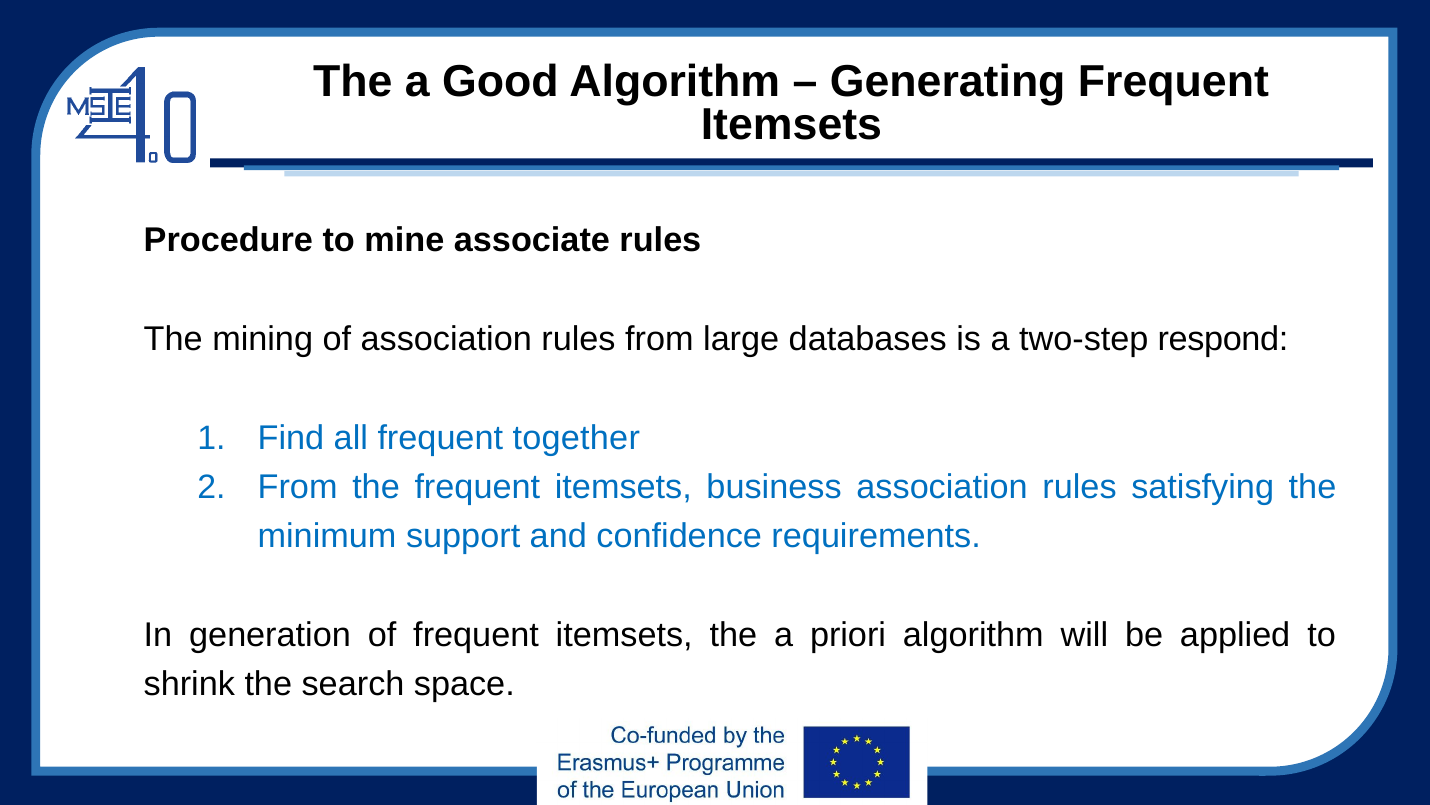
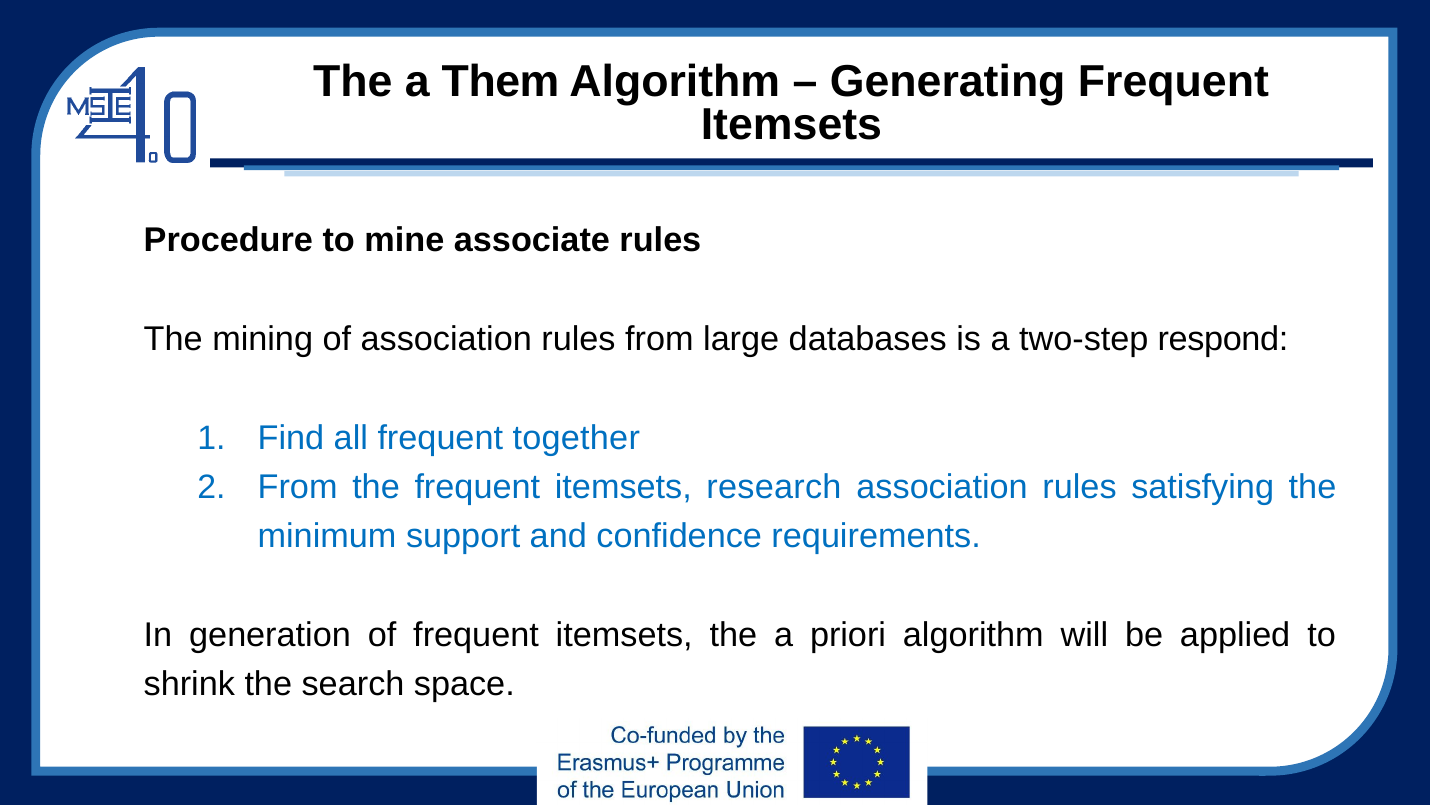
Good: Good -> Them
business: business -> research
